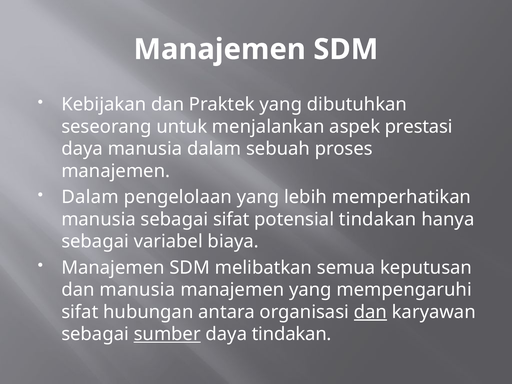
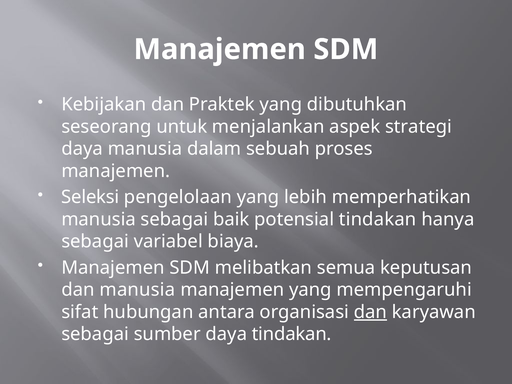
prestasi: prestasi -> strategi
Dalam at (90, 197): Dalam -> Seleksi
sebagai sifat: sifat -> baik
sumber underline: present -> none
